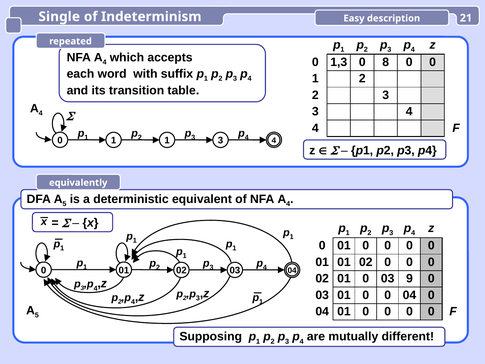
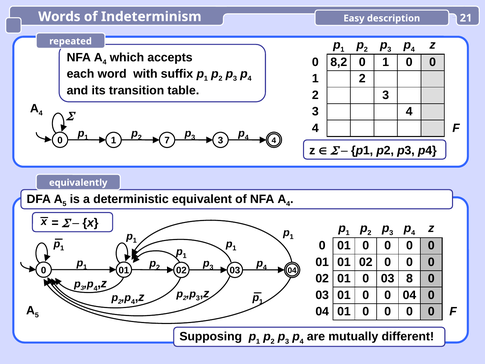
Single: Single -> Words
1,3: 1,3 -> 8,2
8 at (386, 62): 8 -> 1
2 1: 1 -> 7
9: 9 -> 8
